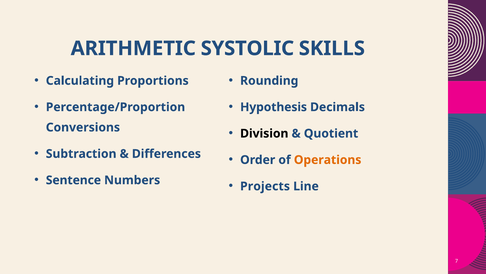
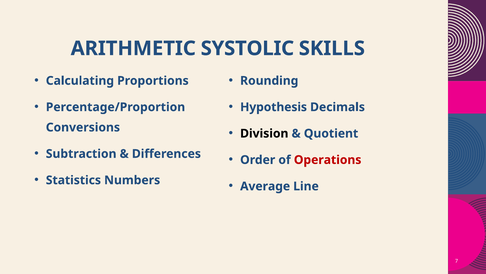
Operations colour: orange -> red
Sentence: Sentence -> Statistics
Projects: Projects -> Average
